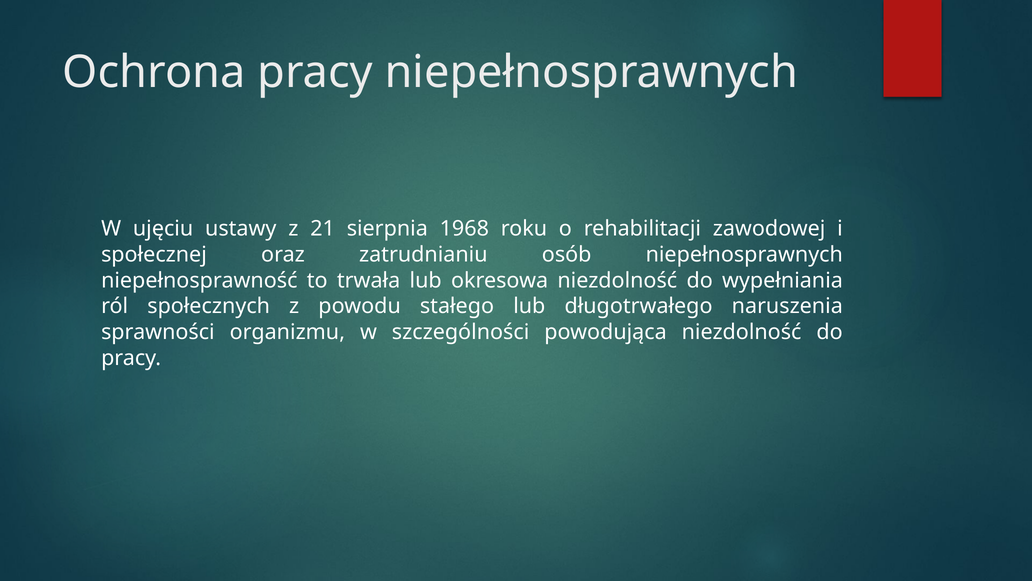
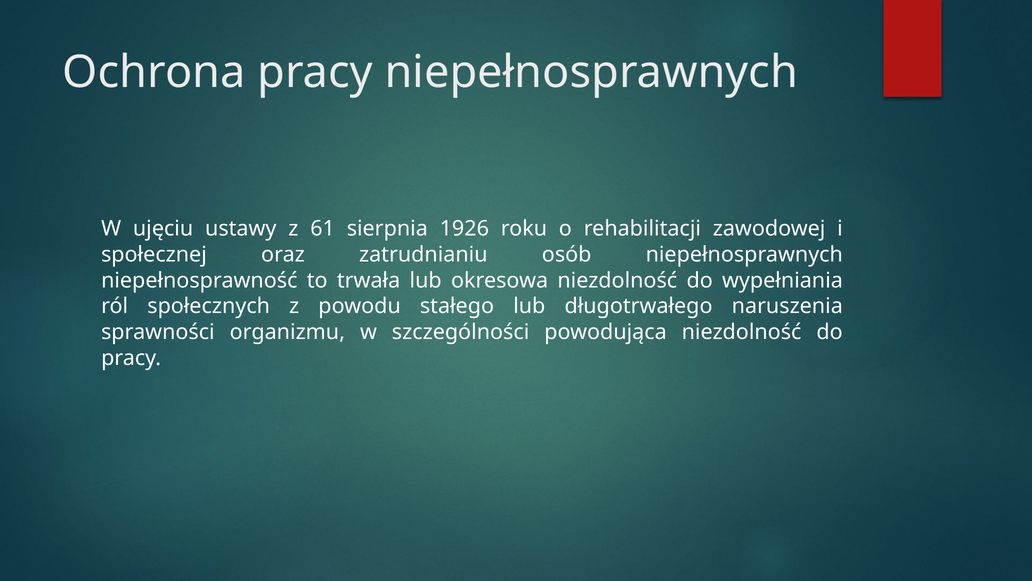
21: 21 -> 61
1968: 1968 -> 1926
